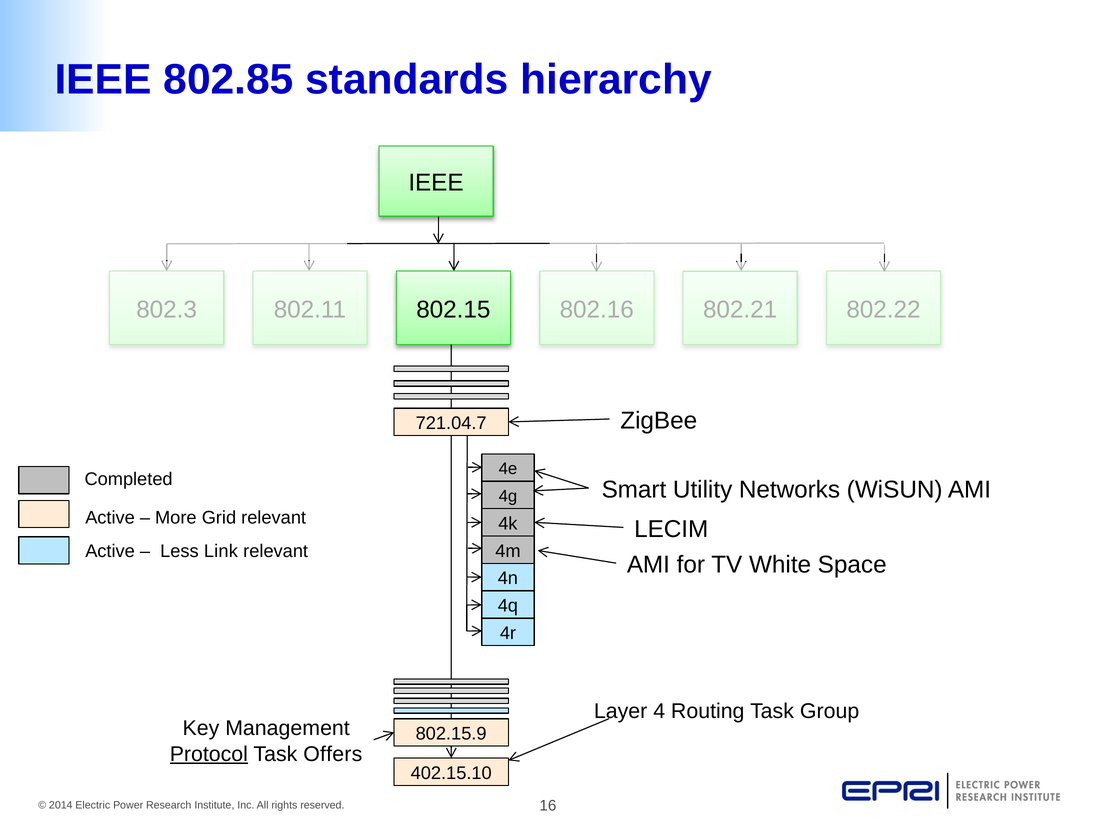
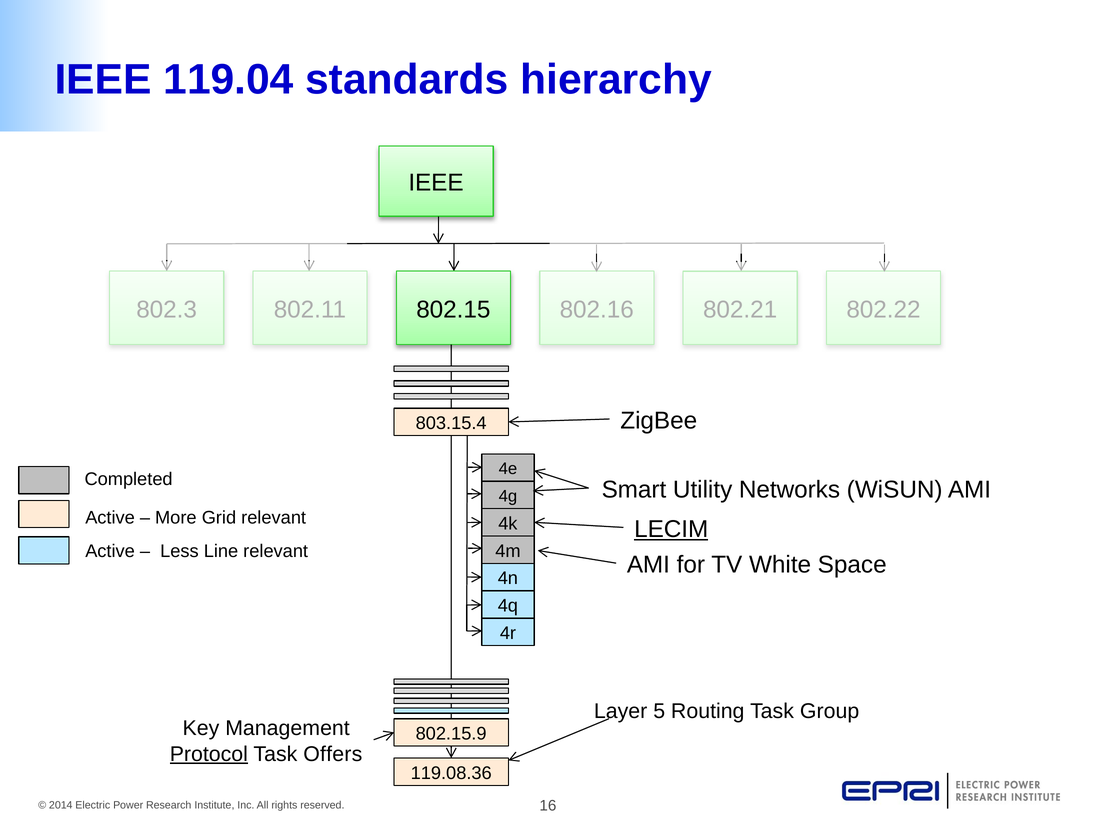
802.85: 802.85 -> 119.04
721.04.7: 721.04.7 -> 803.15.4
LECIM underline: none -> present
Link: Link -> Line
4: 4 -> 5
402.15.10: 402.15.10 -> 119.08.36
